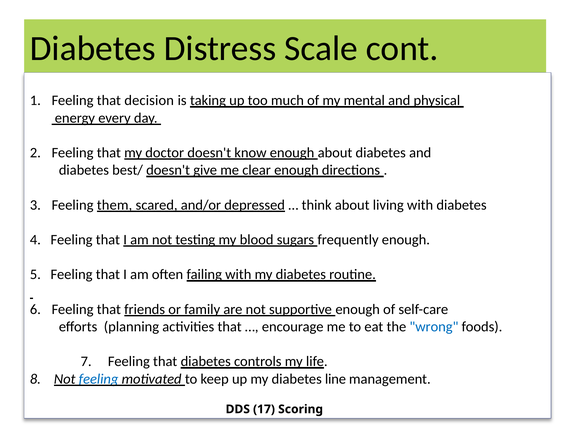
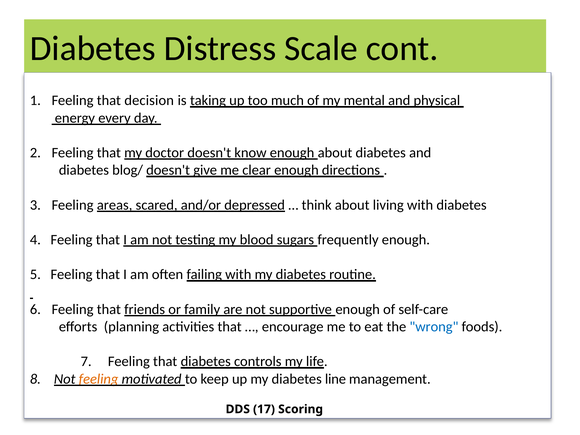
best/: best/ -> blog/
them: them -> areas
feeling at (99, 379) colour: blue -> orange
